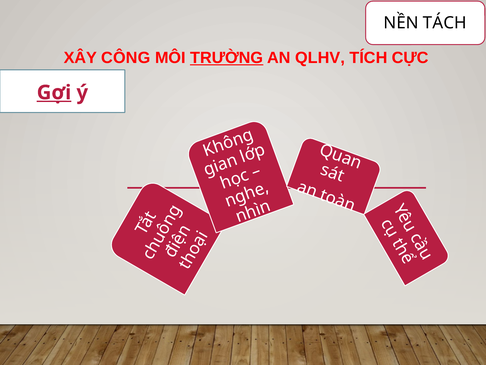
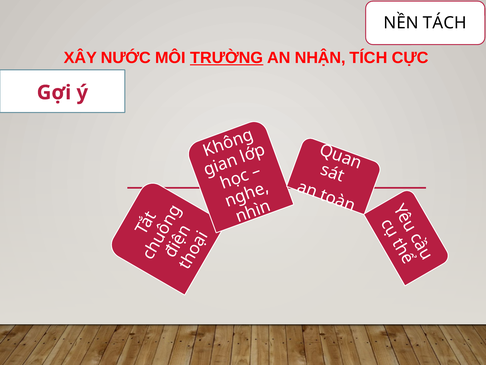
CÔNG: CÔNG -> NƯỚC
QLHV: QLHV -> NHẬN
Gợi underline: present -> none
